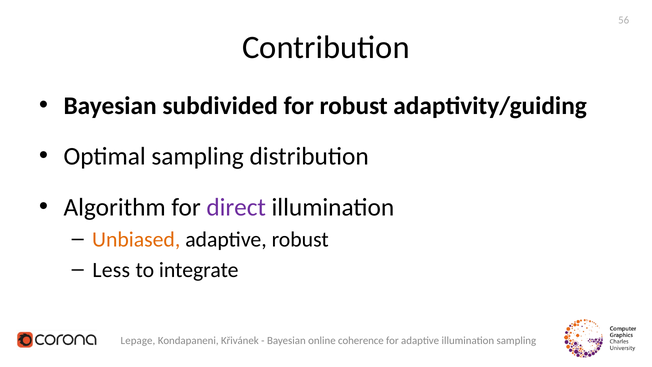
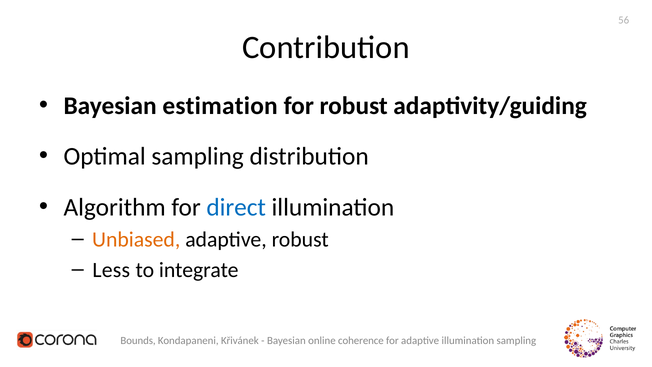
subdivided: subdivided -> estimation
direct colour: purple -> blue
Lepage: Lepage -> Bounds
